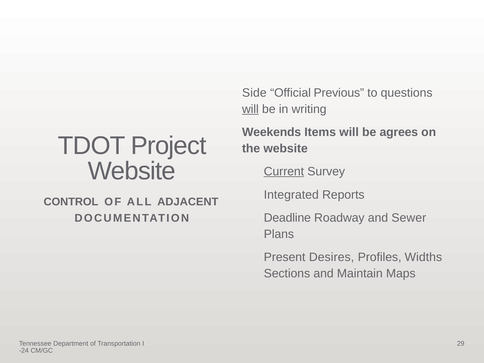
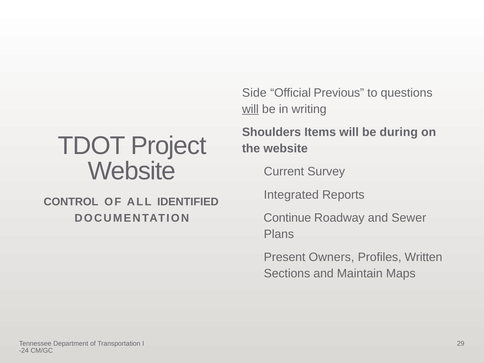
Weekends: Weekends -> Shoulders
agrees: agrees -> during
Current underline: present -> none
ADJACENT: ADJACENT -> IDENTIFIED
Deadline: Deadline -> Continue
Desires: Desires -> Owners
Widths: Widths -> Written
